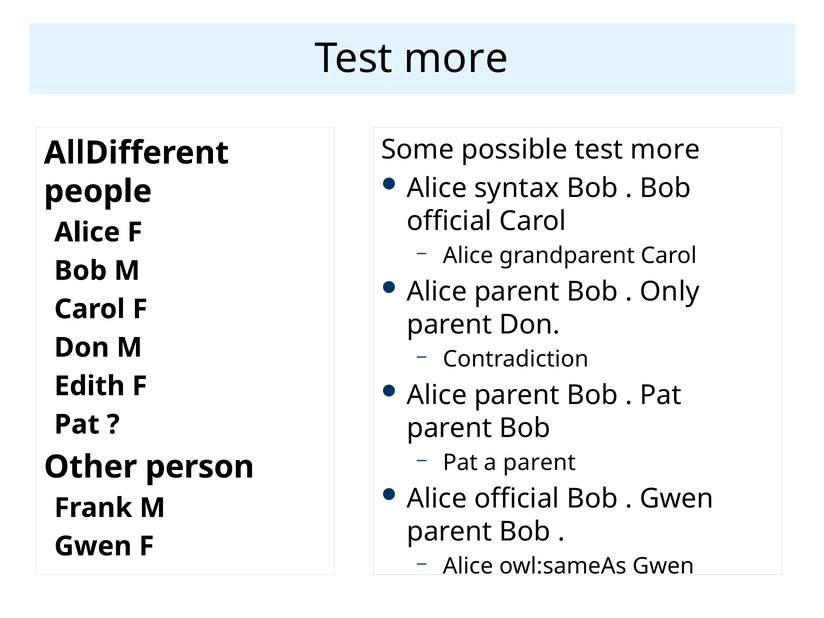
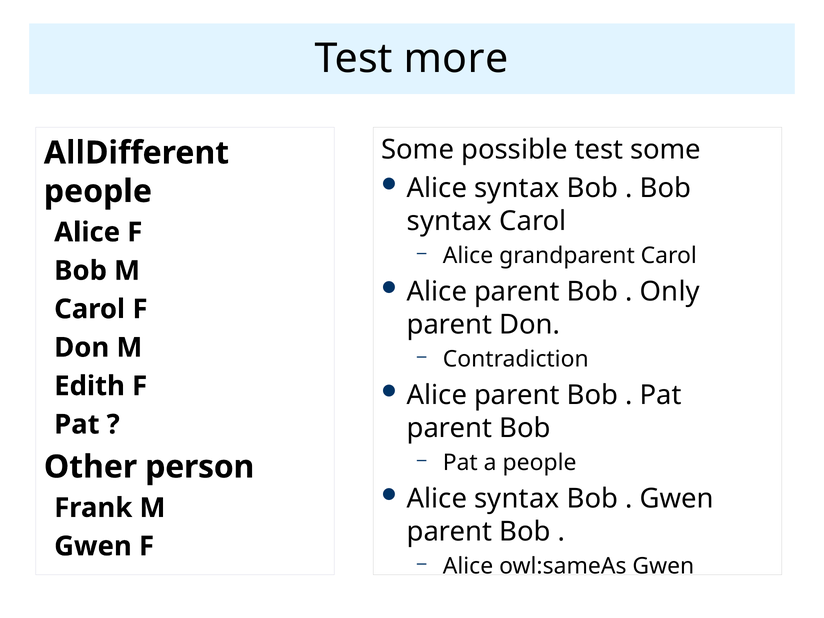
possible test more: more -> some
official at (449, 221): official -> syntax
a parent: parent -> people
official at (517, 499): official -> syntax
